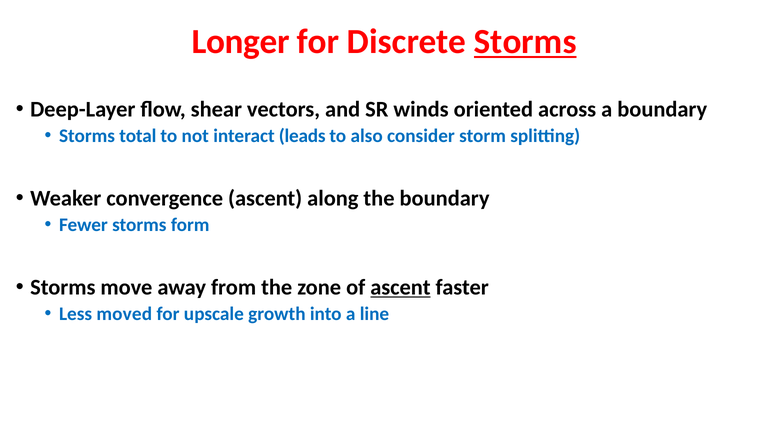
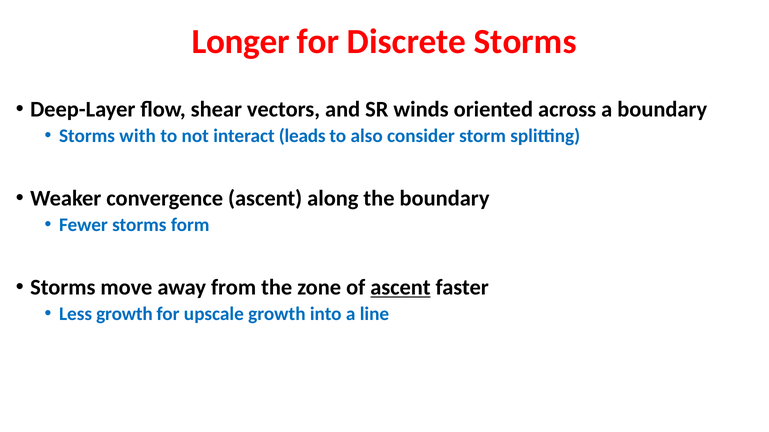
Storms at (525, 42) underline: present -> none
total: total -> with
Less moved: moved -> growth
